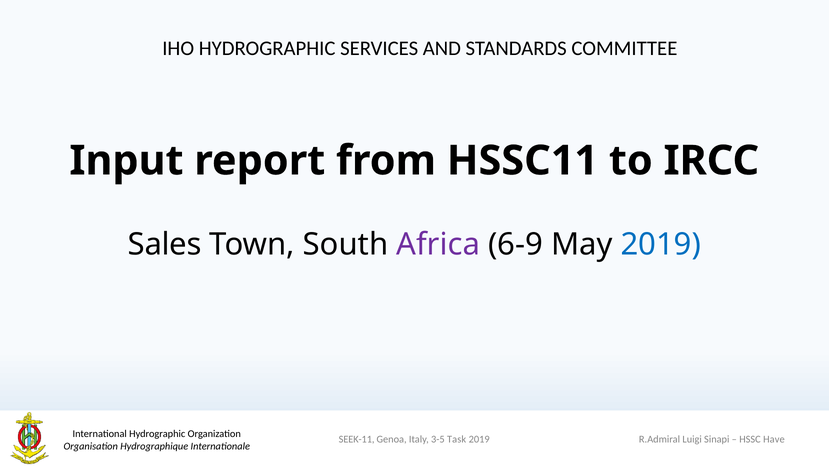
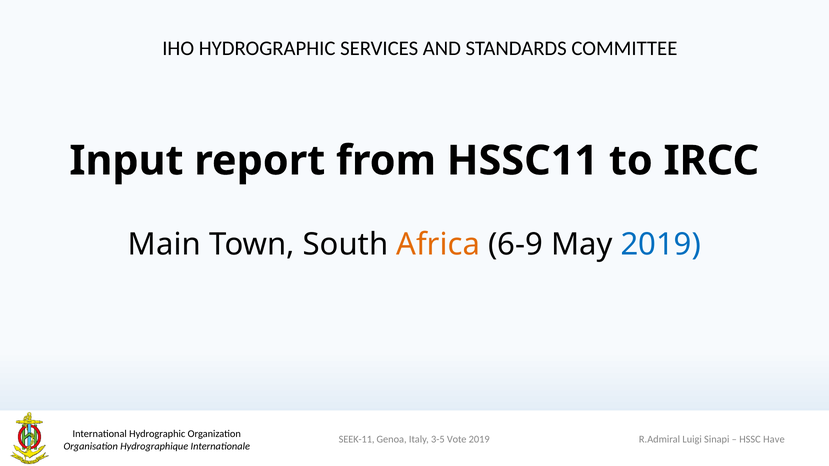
Sales: Sales -> Main
Africa colour: purple -> orange
Task: Task -> Vote
